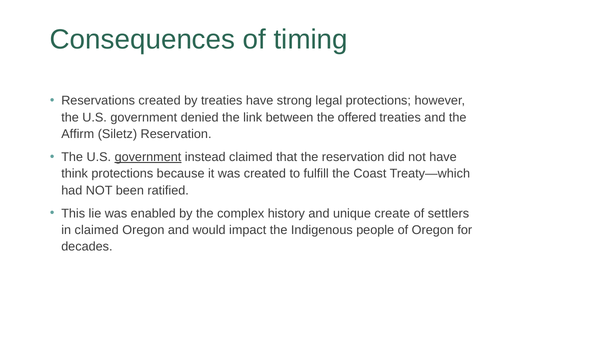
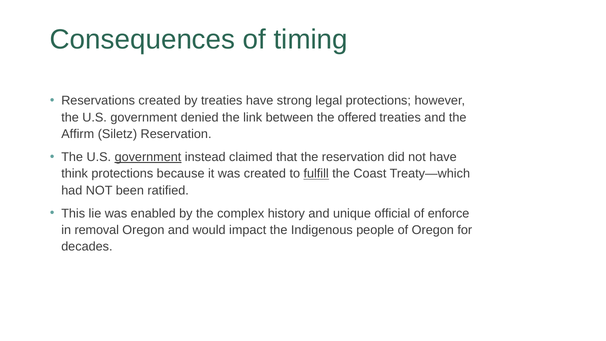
fulfill underline: none -> present
create: create -> official
settlers: settlers -> enforce
in claimed: claimed -> removal
